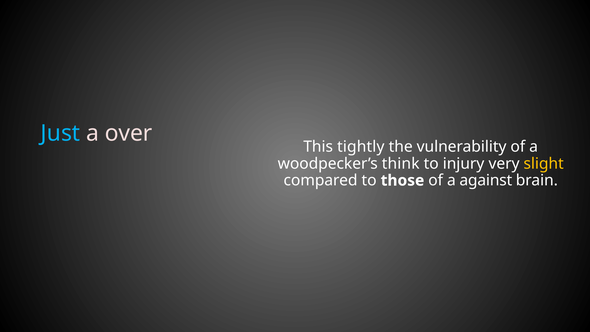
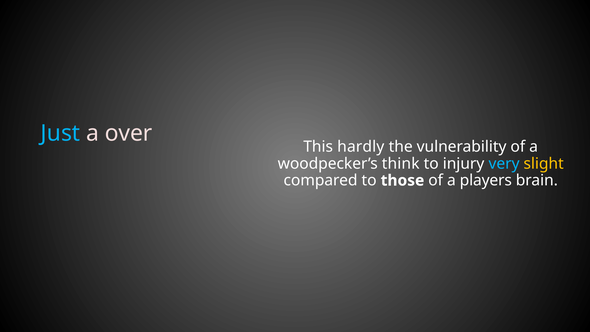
tightly: tightly -> hardly
very colour: white -> light blue
against: against -> players
